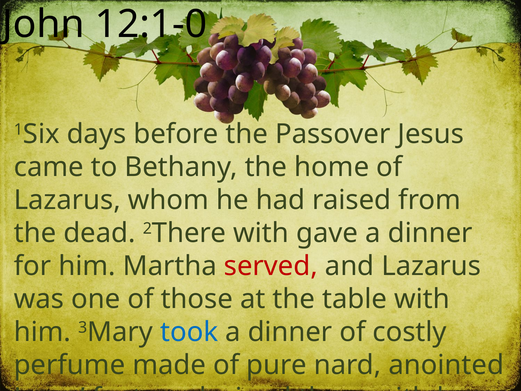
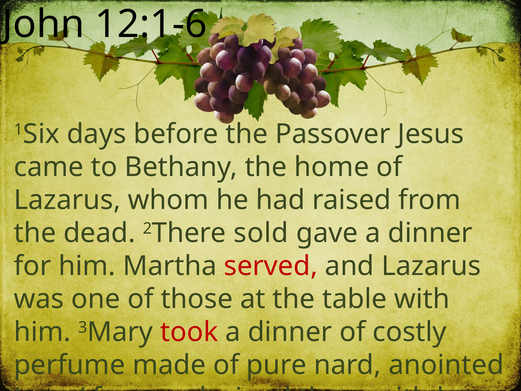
12:1-0: 12:1-0 -> 12:1-6
2There with: with -> sold
took colour: blue -> red
